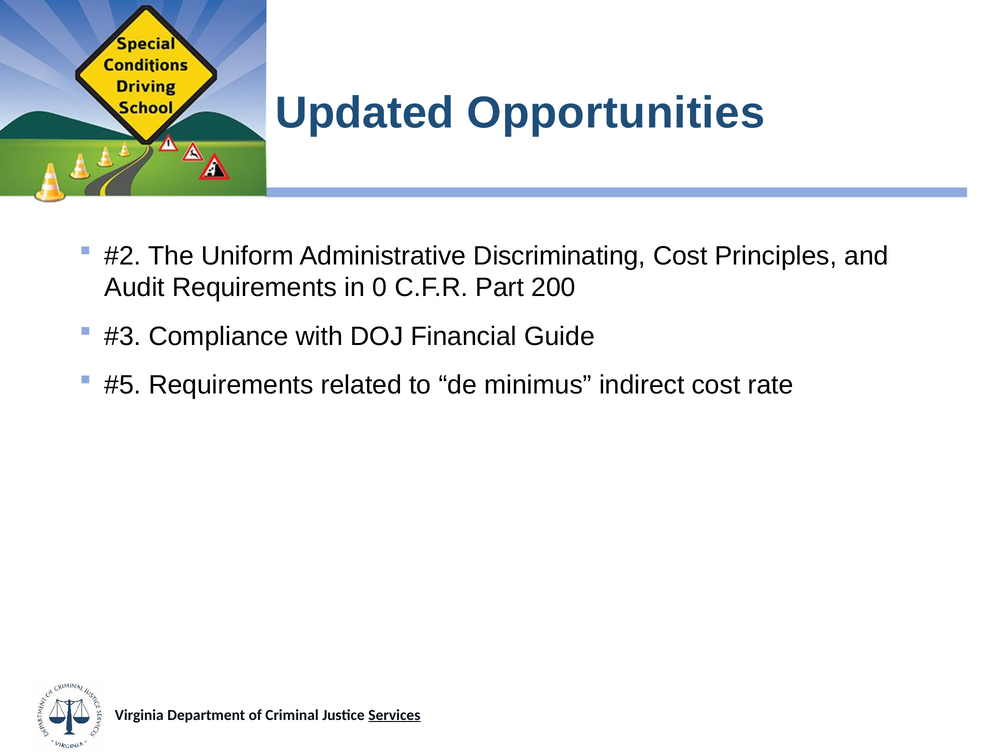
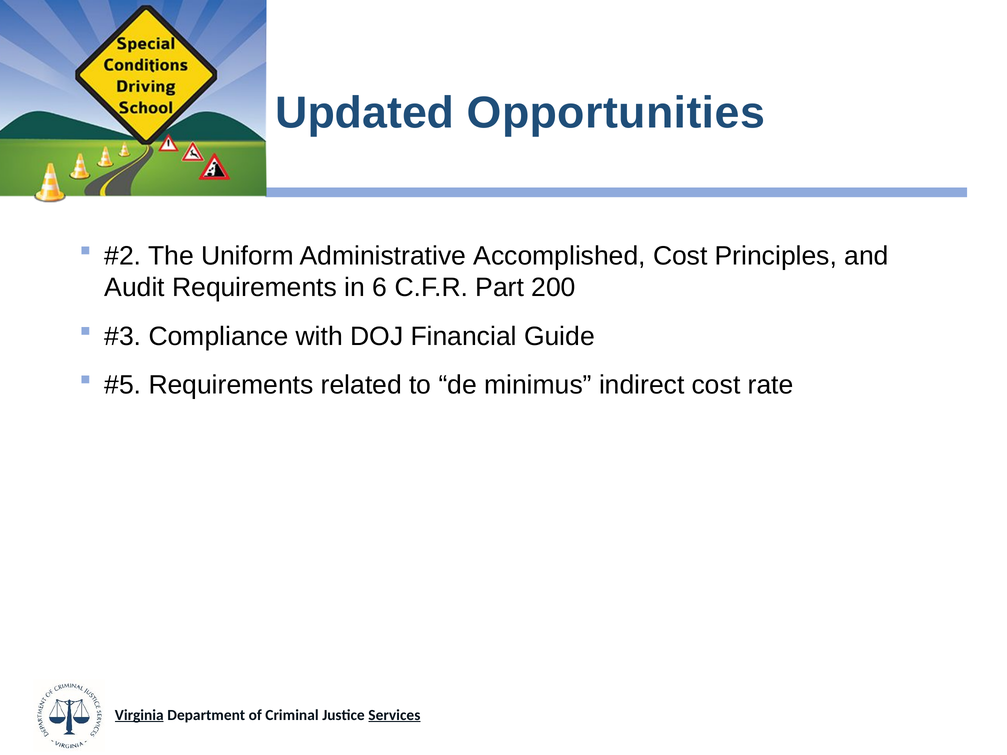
Discriminating: Discriminating -> Accomplished
0: 0 -> 6
Virginia underline: none -> present
